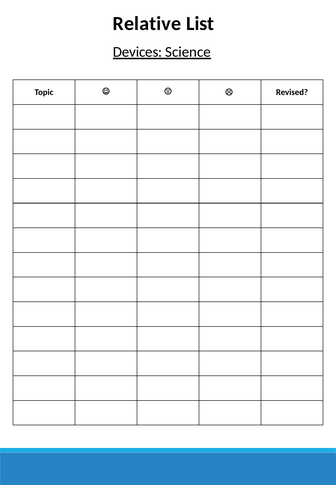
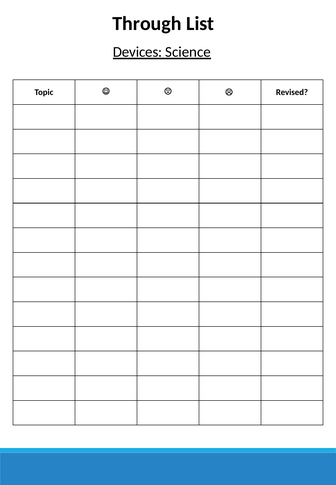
Relative: Relative -> Through
